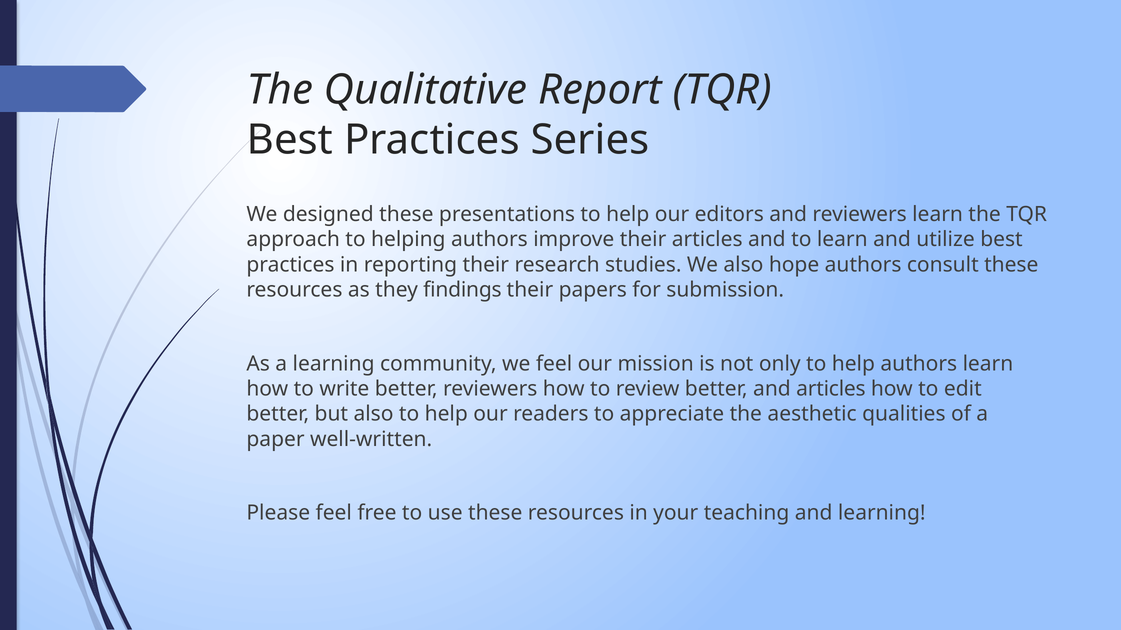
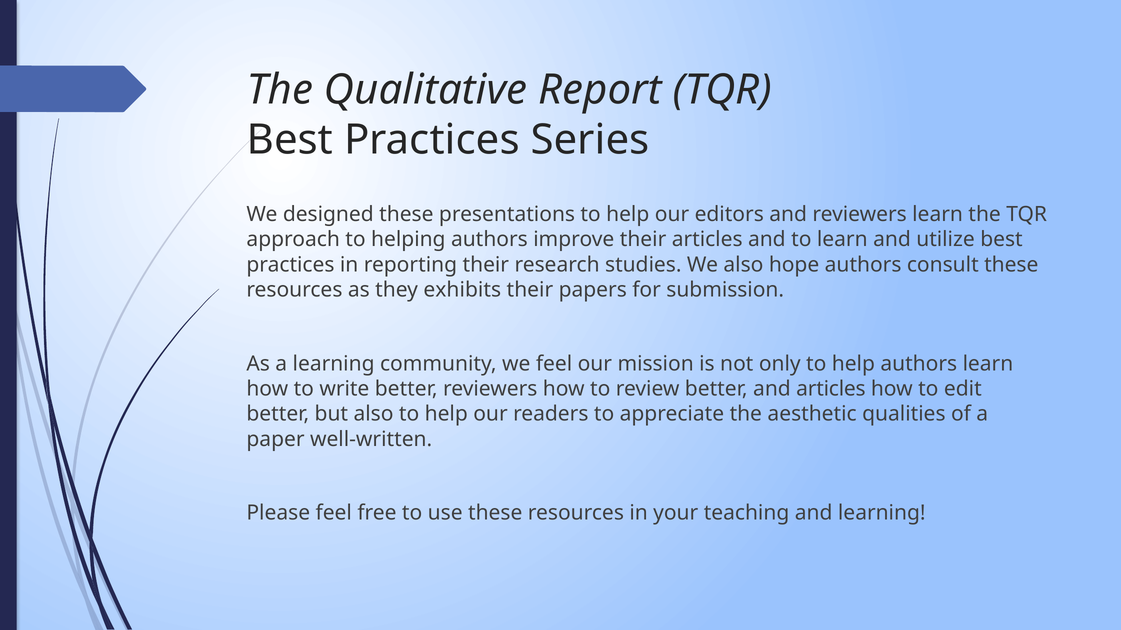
findings: findings -> exhibits
